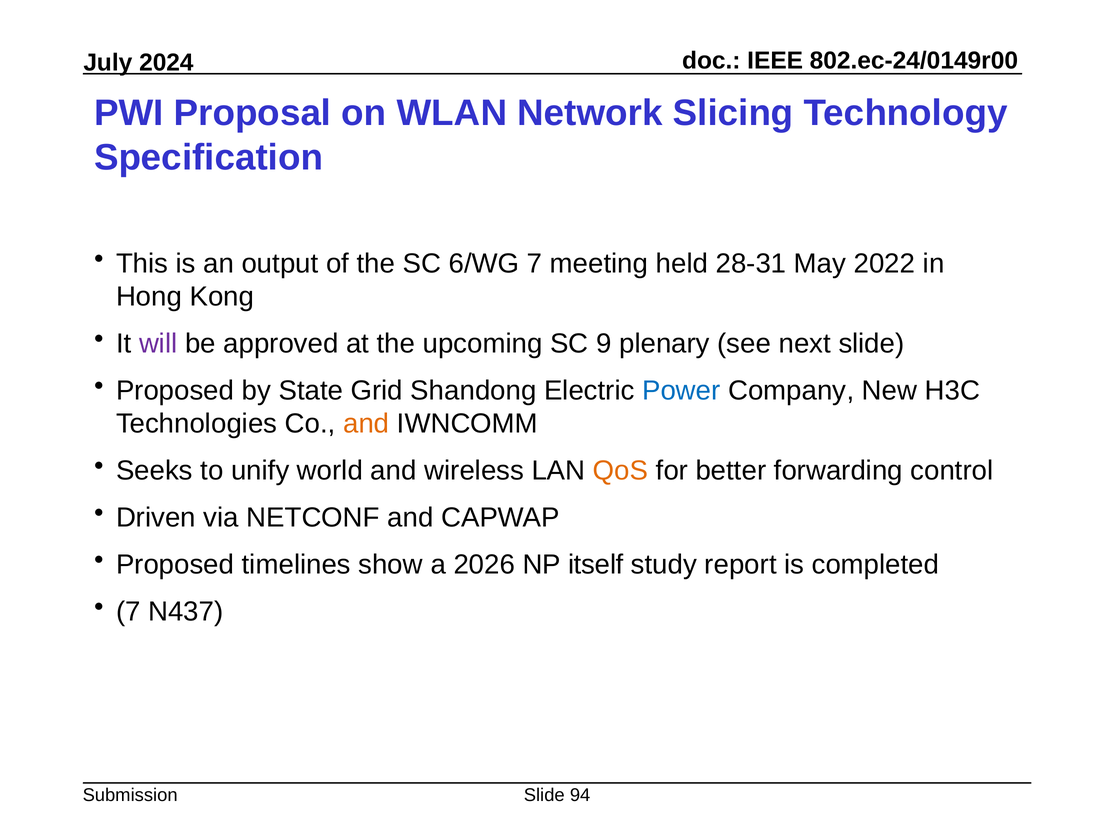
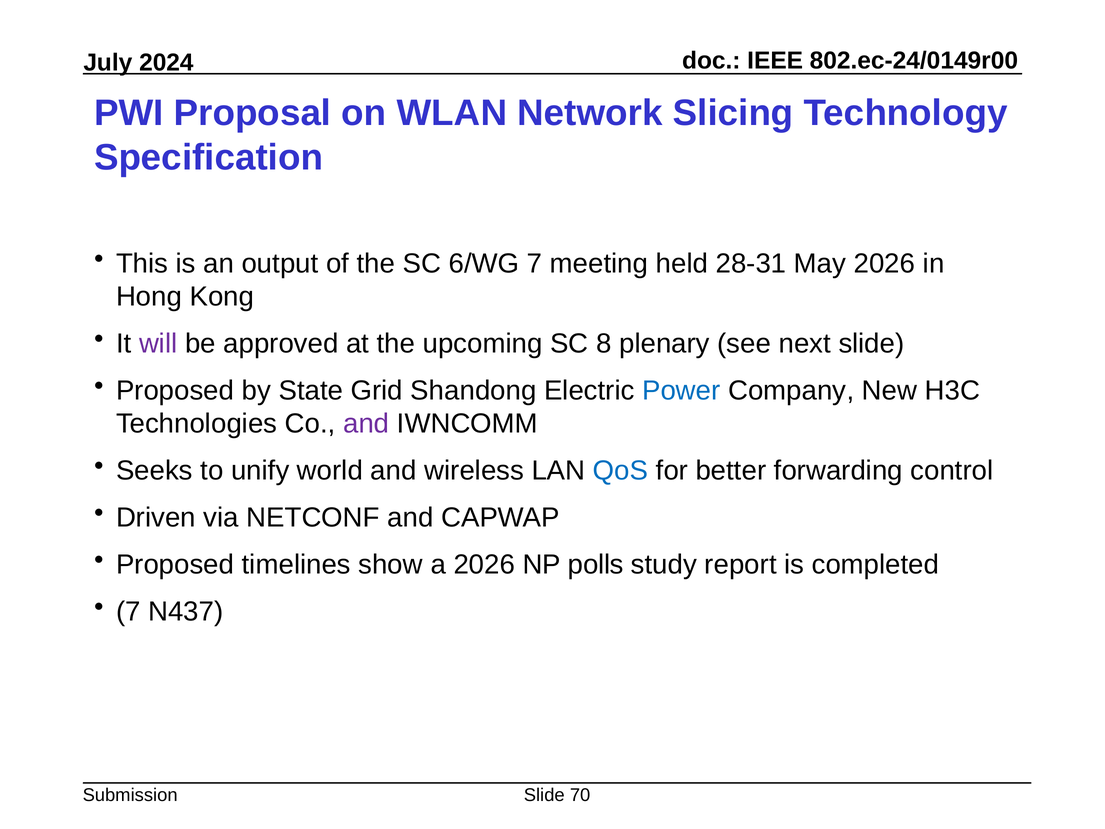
May 2022: 2022 -> 2026
9: 9 -> 8
and at (366, 424) colour: orange -> purple
QoS colour: orange -> blue
itself: itself -> polls
94: 94 -> 70
